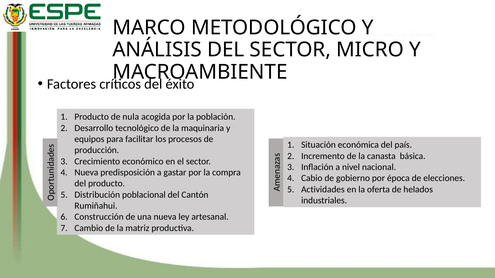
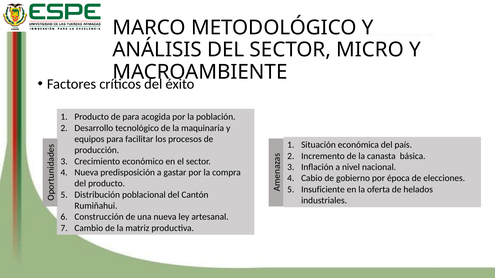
de nula: nula -> para
Actividades: Actividades -> Insuficiente
